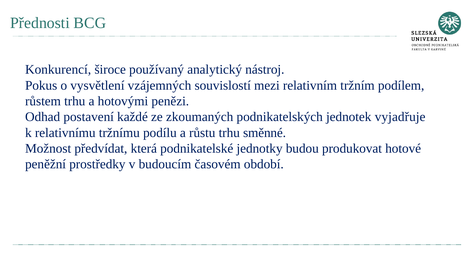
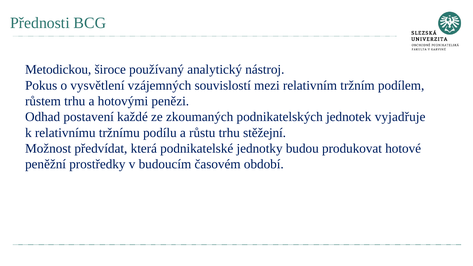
Konkurencí: Konkurencí -> Metodickou
směnné: směnné -> stěžejní
